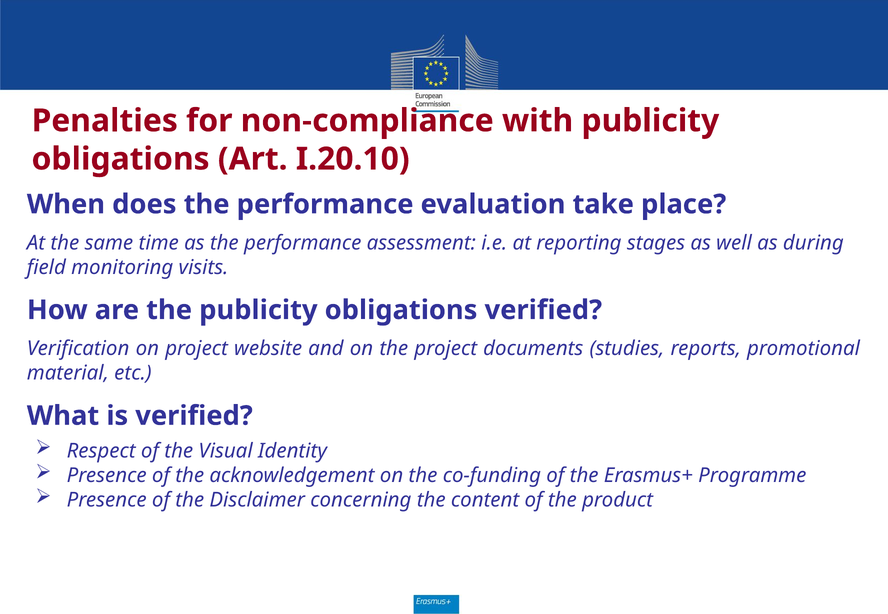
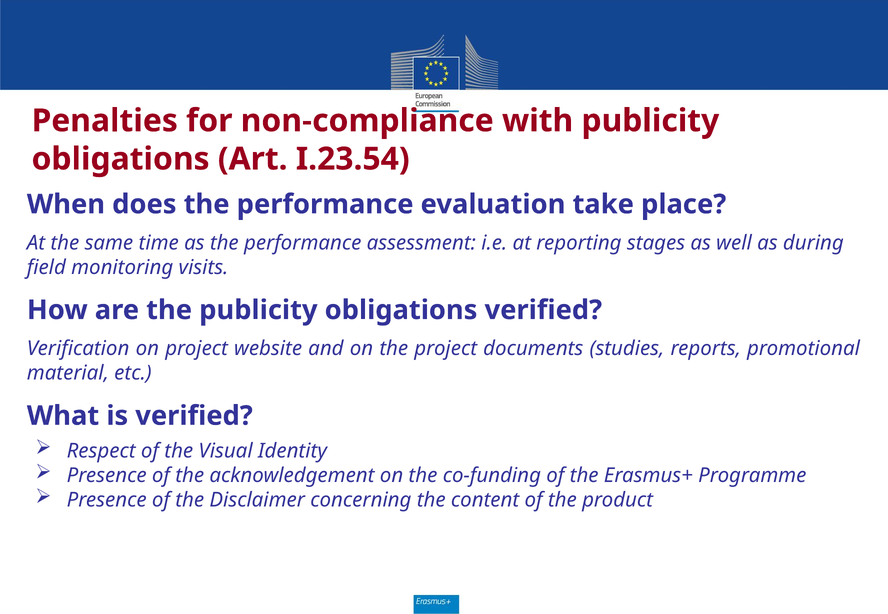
I.20.10: I.20.10 -> I.23.54
